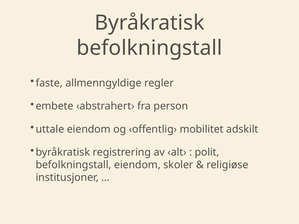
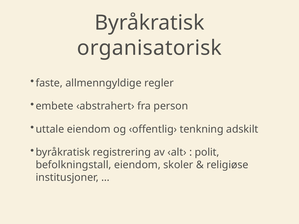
befolkningstall at (149, 48): befolkningstall -> organisatorisk
mobilitet: mobilitet -> tenkning
